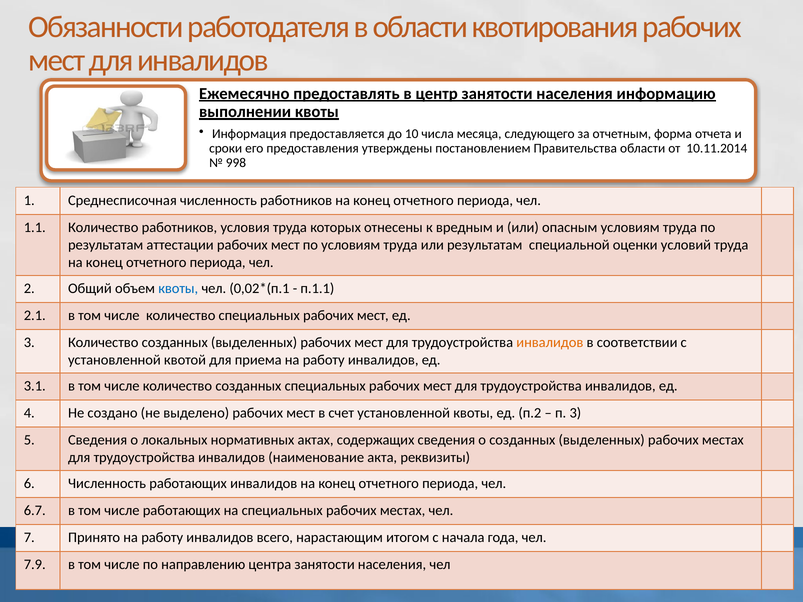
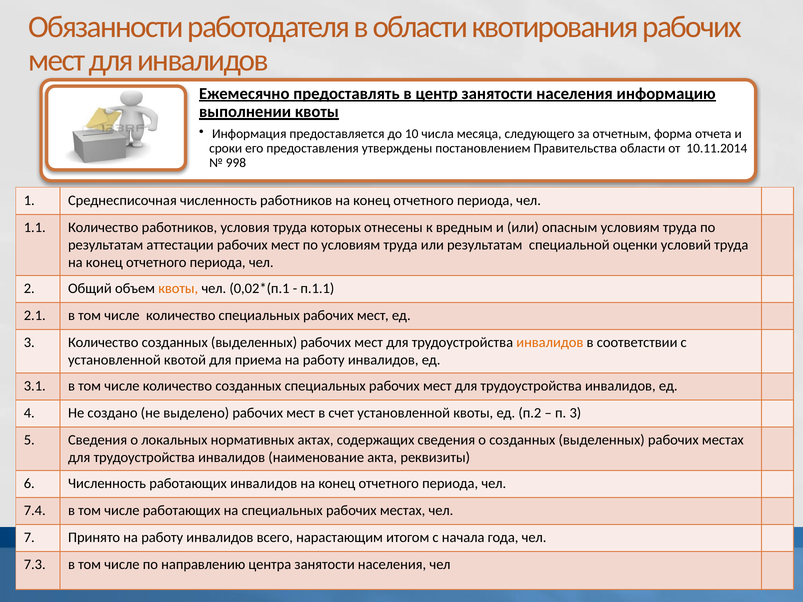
квоты at (178, 288) colour: blue -> orange
6.7: 6.7 -> 7.4
7.9: 7.9 -> 7.3
